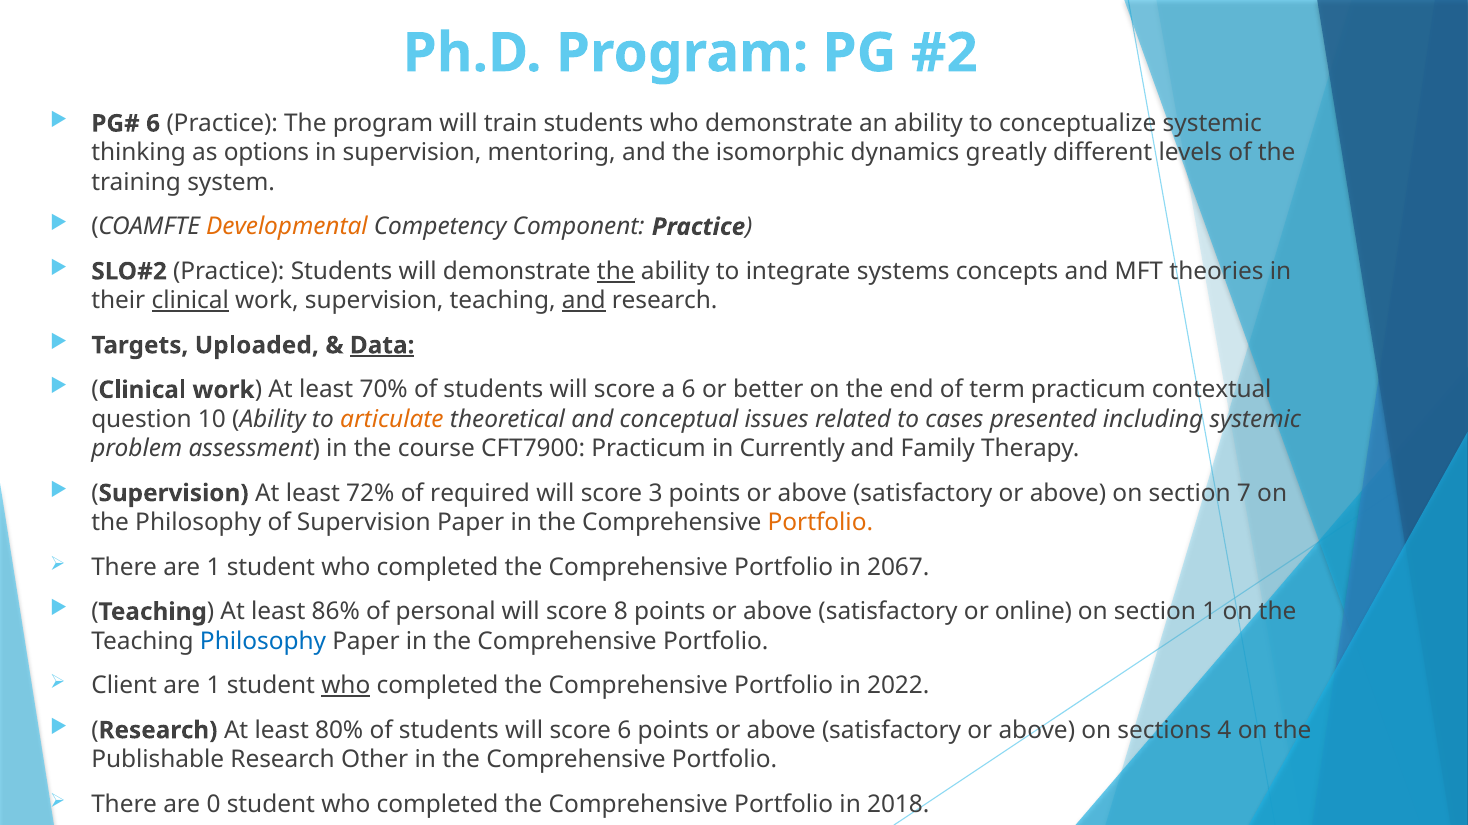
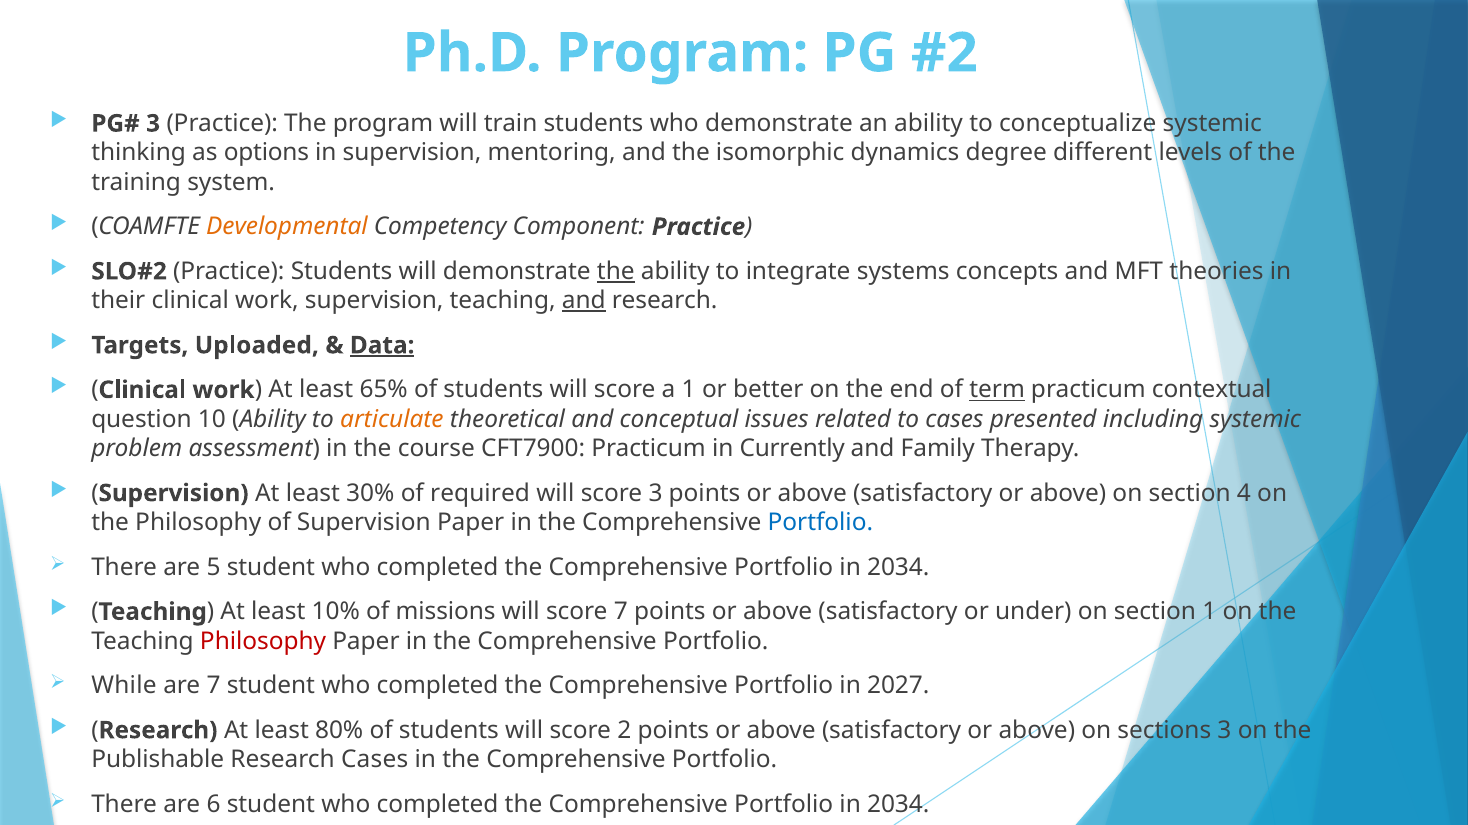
6 at (153, 124): 6 -> 3
greatly: greatly -> degree
clinical at (190, 301) underline: present -> none
70%: 70% -> 65%
a 6: 6 -> 1
term underline: none -> present
72%: 72% -> 30%
7: 7 -> 4
Portfolio at (820, 523) colour: orange -> blue
There are 1: 1 -> 5
2067 at (898, 568): 2067 -> 2034
86%: 86% -> 10%
personal: personal -> missions
score 8: 8 -> 7
online: online -> under
Philosophy at (263, 642) colour: blue -> red
Client: Client -> While
1 at (214, 686): 1 -> 7
who at (346, 686) underline: present -> none
2022: 2022 -> 2027
score 6: 6 -> 2
sections 4: 4 -> 3
Research Other: Other -> Cases
0: 0 -> 6
2018 at (898, 805): 2018 -> 2034
